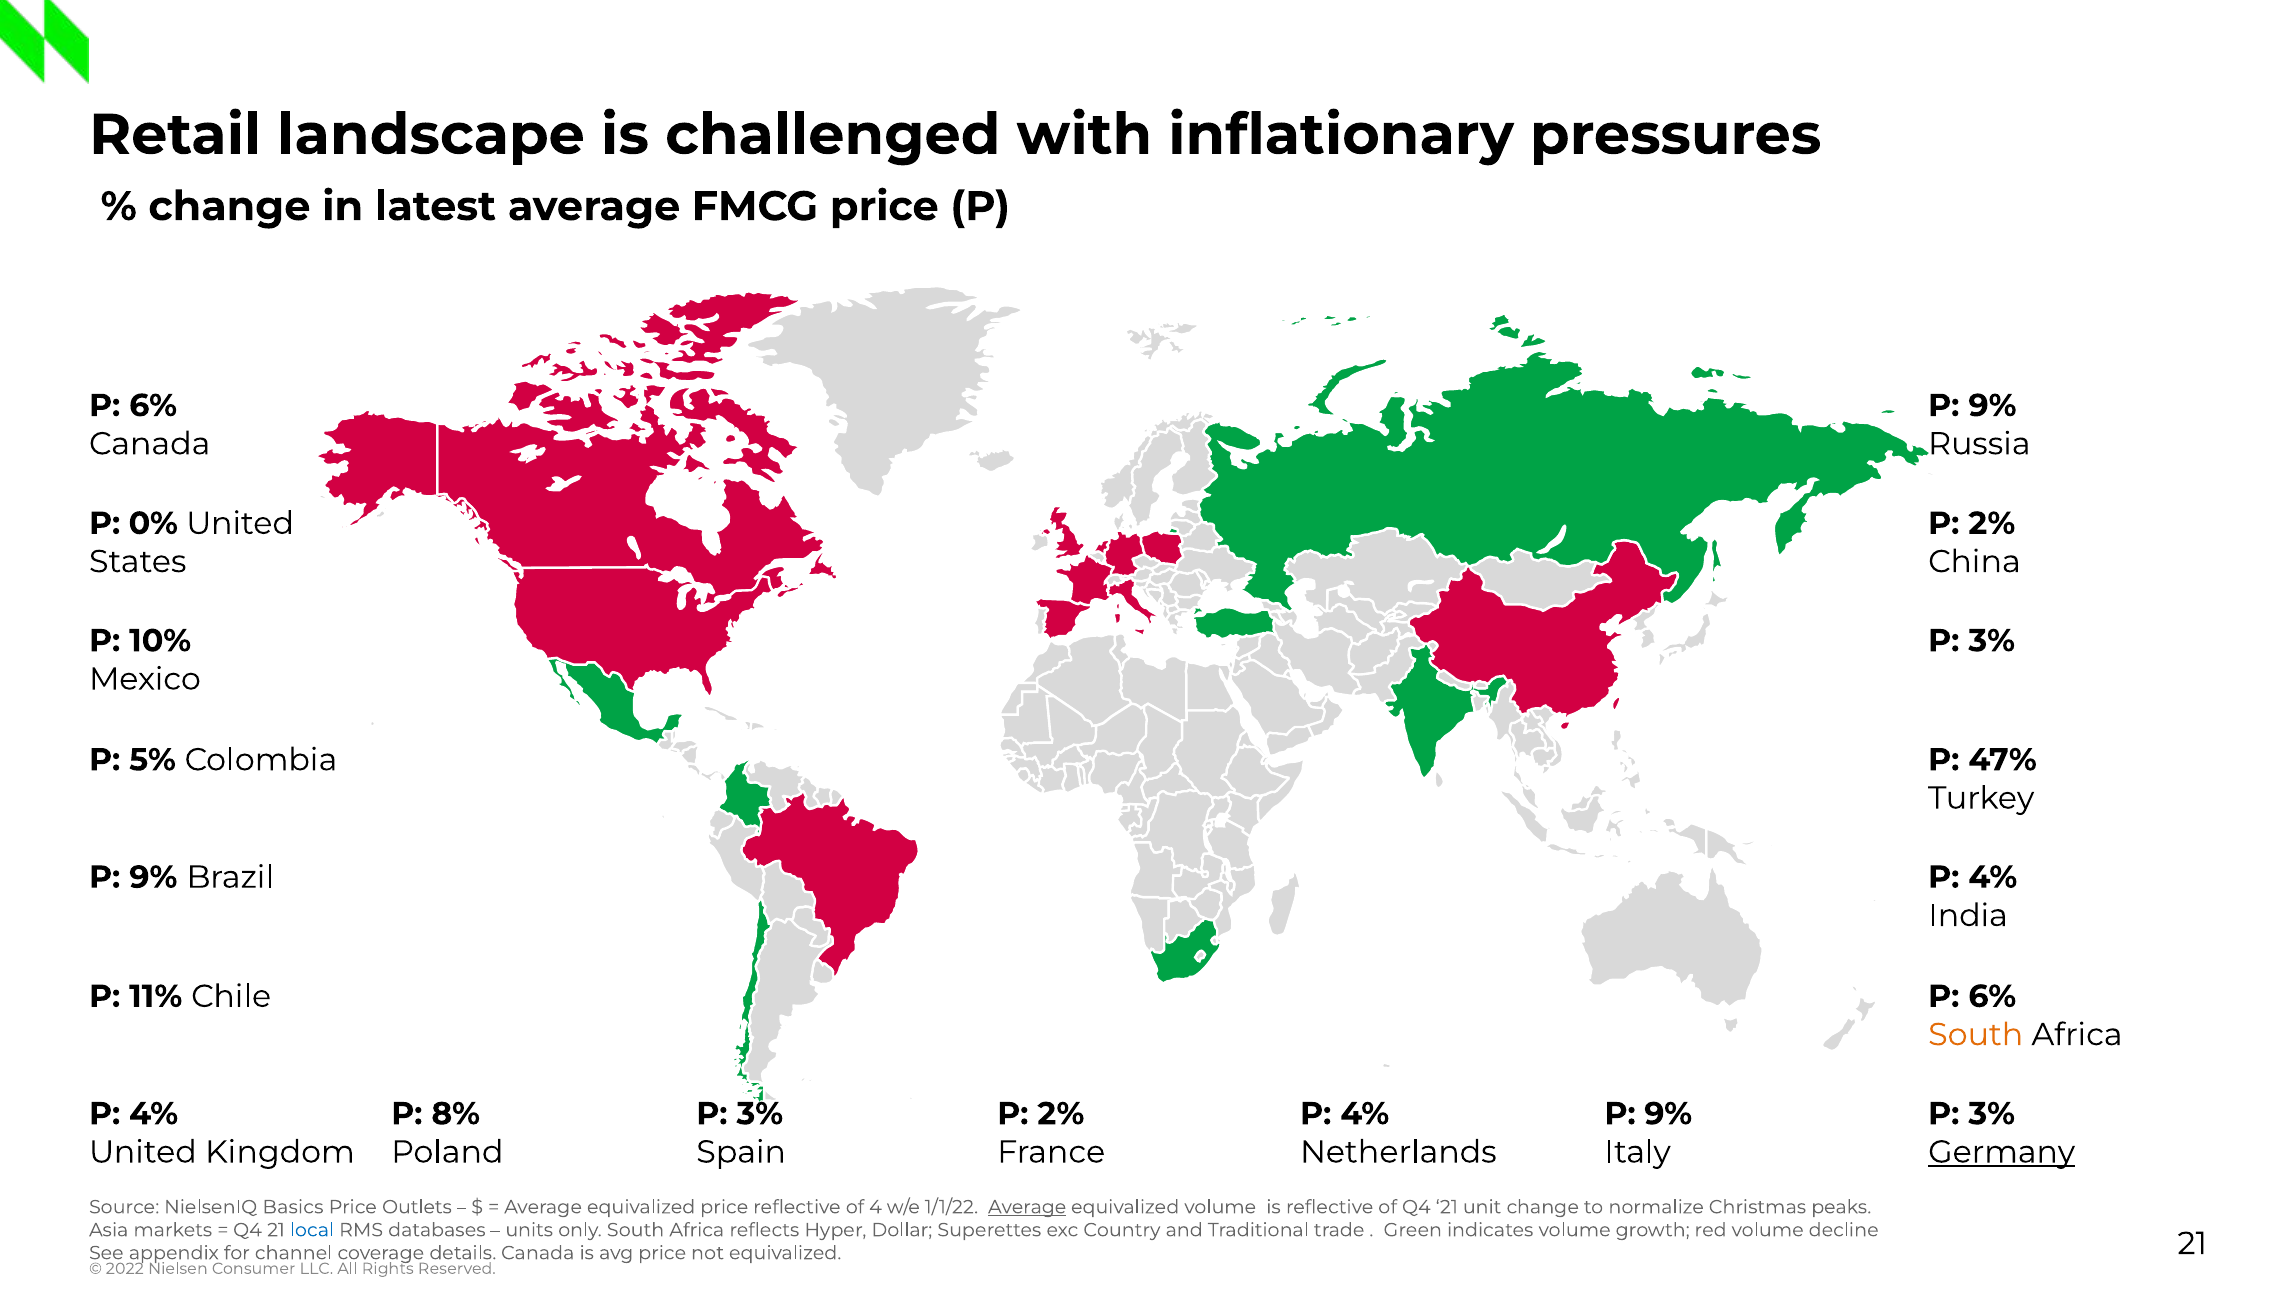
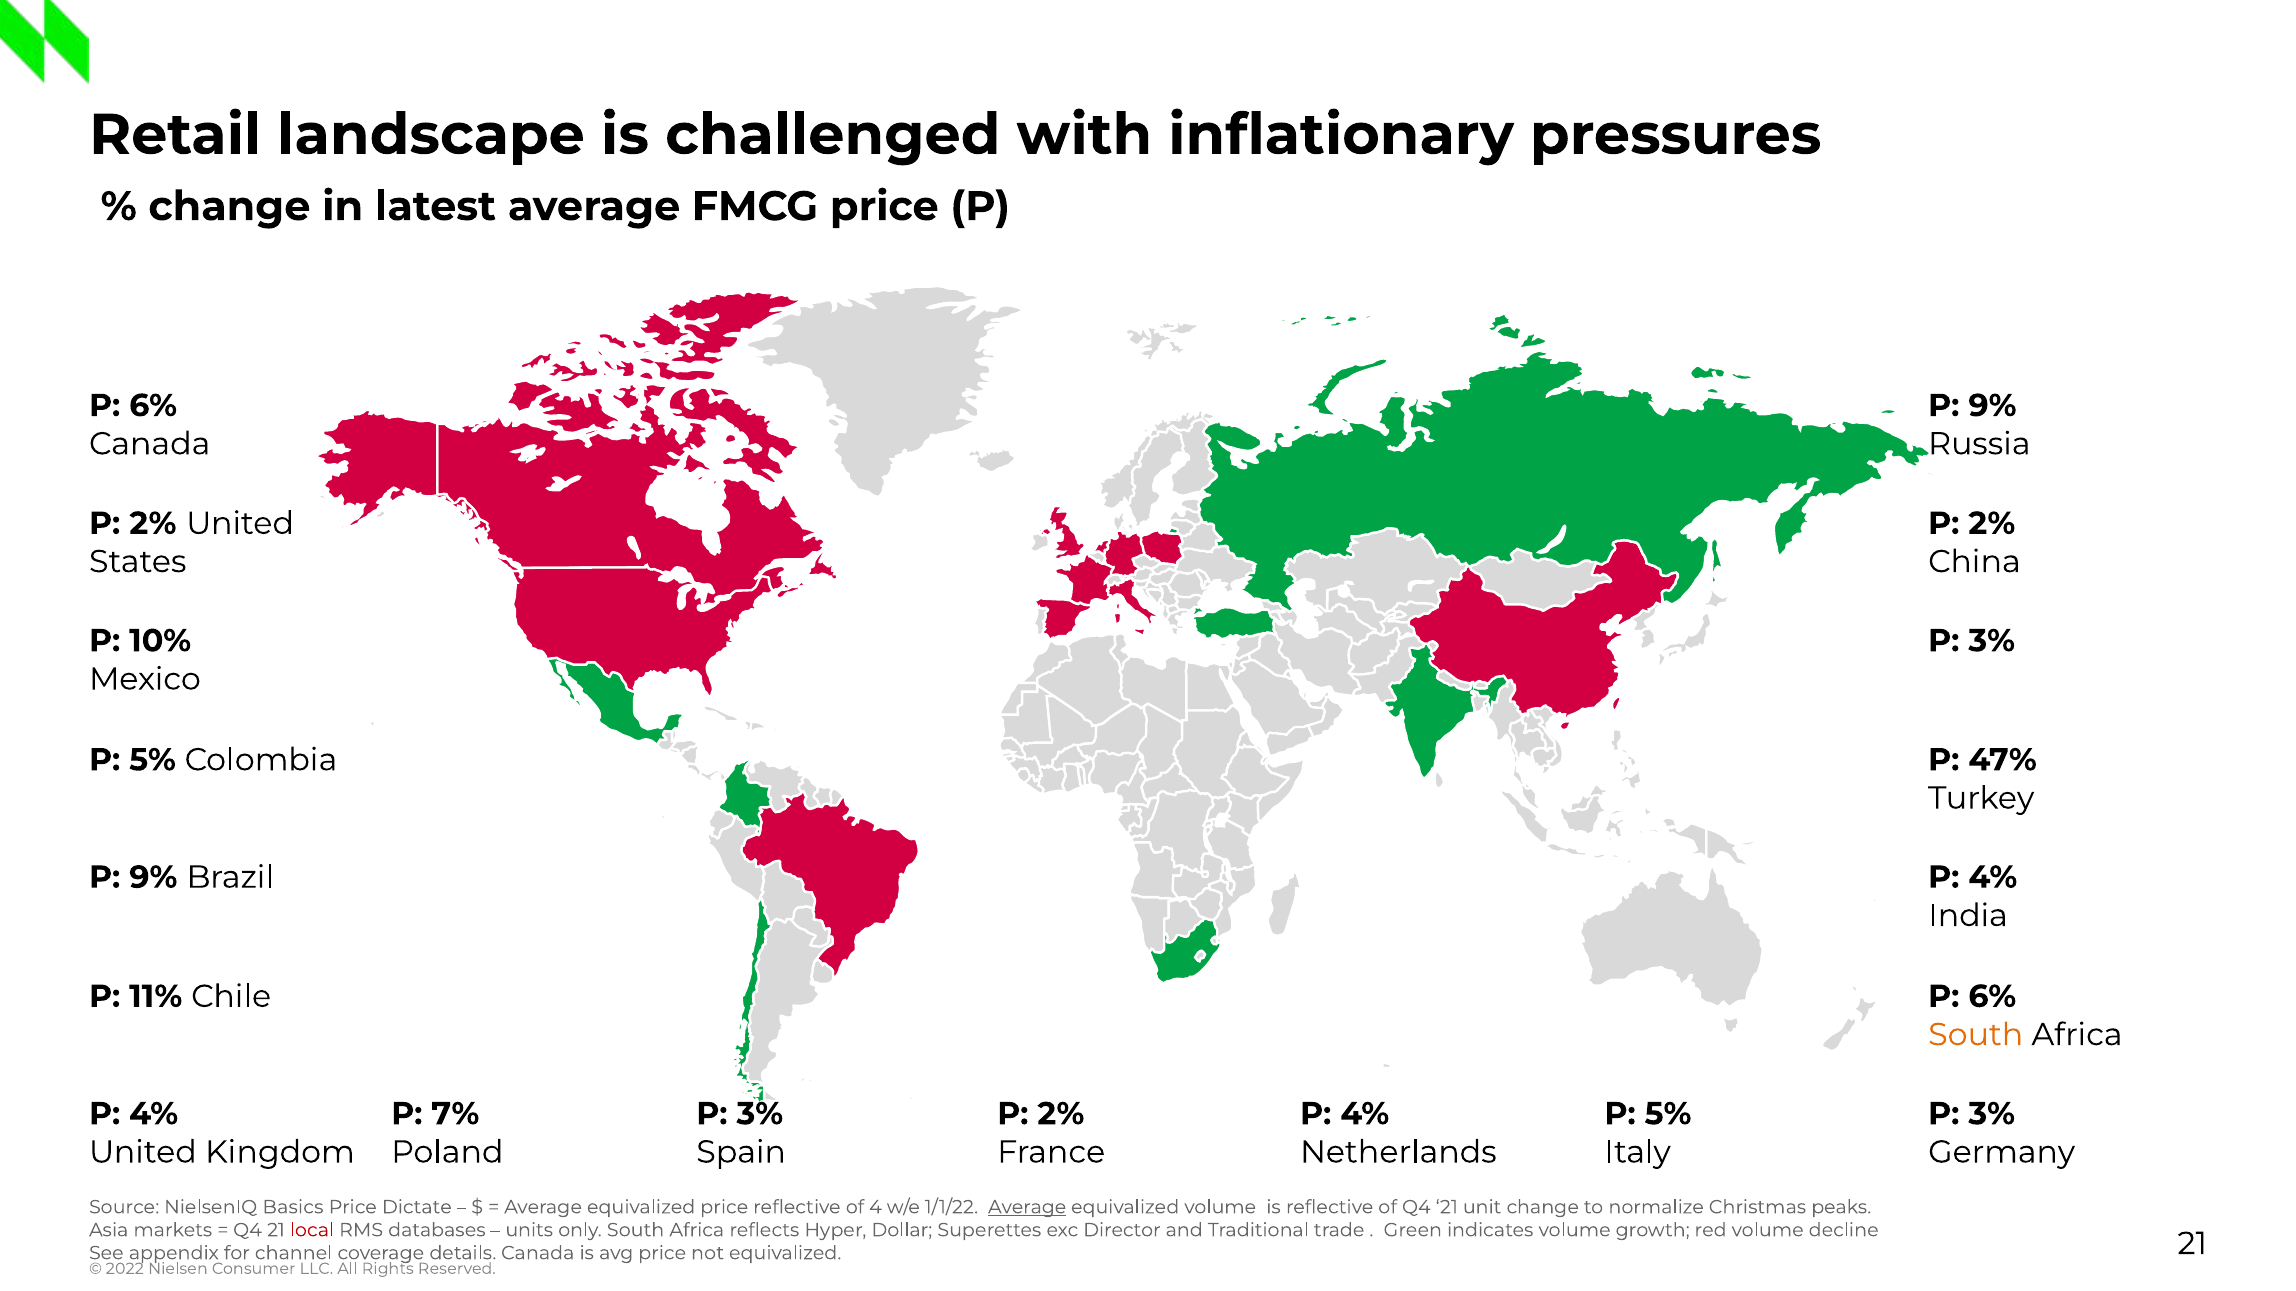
0% at (153, 524): 0% -> 2%
8%: 8% -> 7%
9% at (1668, 1114): 9% -> 5%
Germany underline: present -> none
Outlets: Outlets -> Dictate
local colour: blue -> red
Country: Country -> Director
